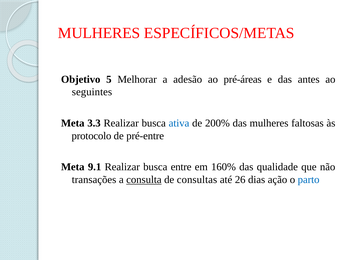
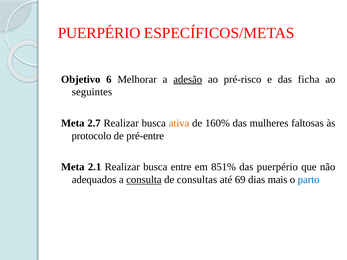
MULHERES at (99, 33): MULHERES -> PUERPÉRIO
5: 5 -> 6
adesão underline: none -> present
pré-áreas: pré-áreas -> pré-risco
antes: antes -> ficha
3.3: 3.3 -> 2.7
ativa colour: blue -> orange
200%: 200% -> 160%
9.1: 9.1 -> 2.1
160%: 160% -> 851%
das qualidade: qualidade -> puerpério
transações: transações -> adequados
26: 26 -> 69
ação: ação -> mais
